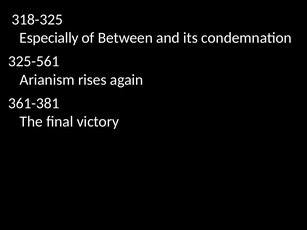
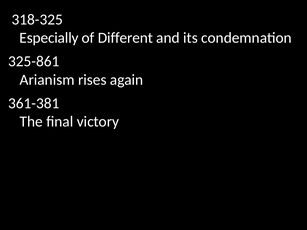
Between: Between -> Different
325-561: 325-561 -> 325-861
